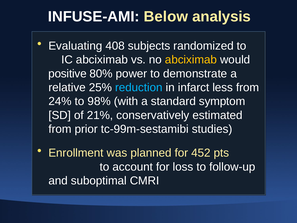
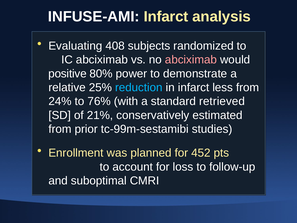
INFUSE-AMI Below: Below -> Infarct
abciximab at (191, 60) colour: yellow -> pink
98%: 98% -> 76%
symptom: symptom -> retrieved
